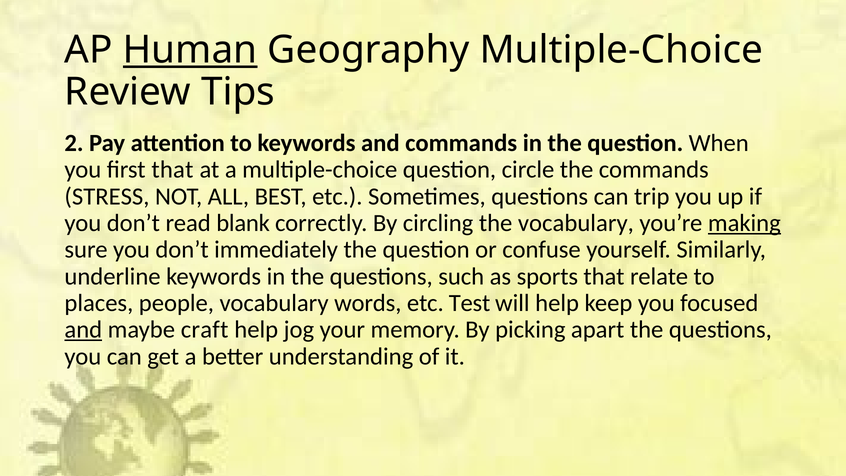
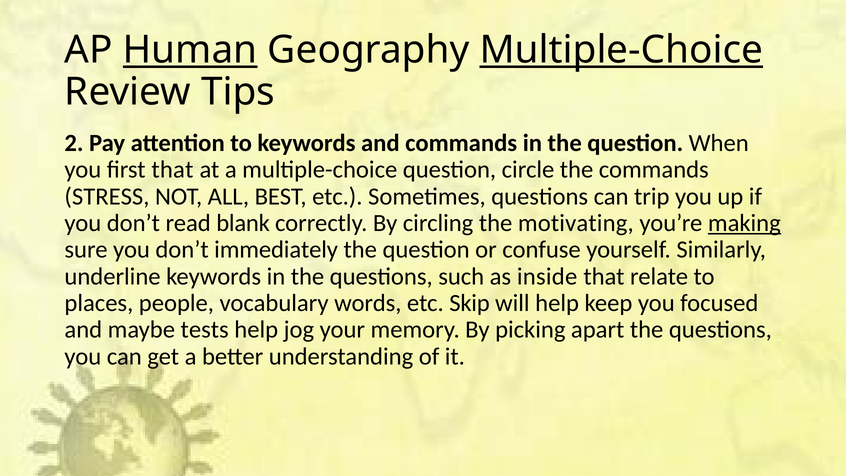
Multiple-Choice at (621, 50) underline: none -> present
the vocabulary: vocabulary -> motivating
sports: sports -> inside
Test: Test -> Skip
and at (83, 330) underline: present -> none
craft: craft -> tests
